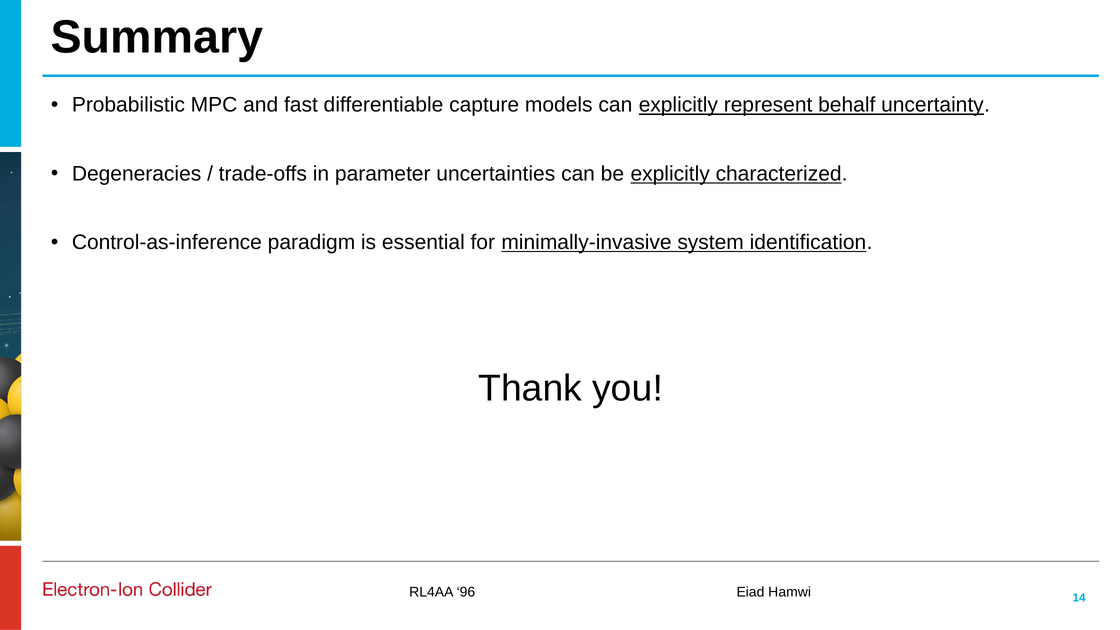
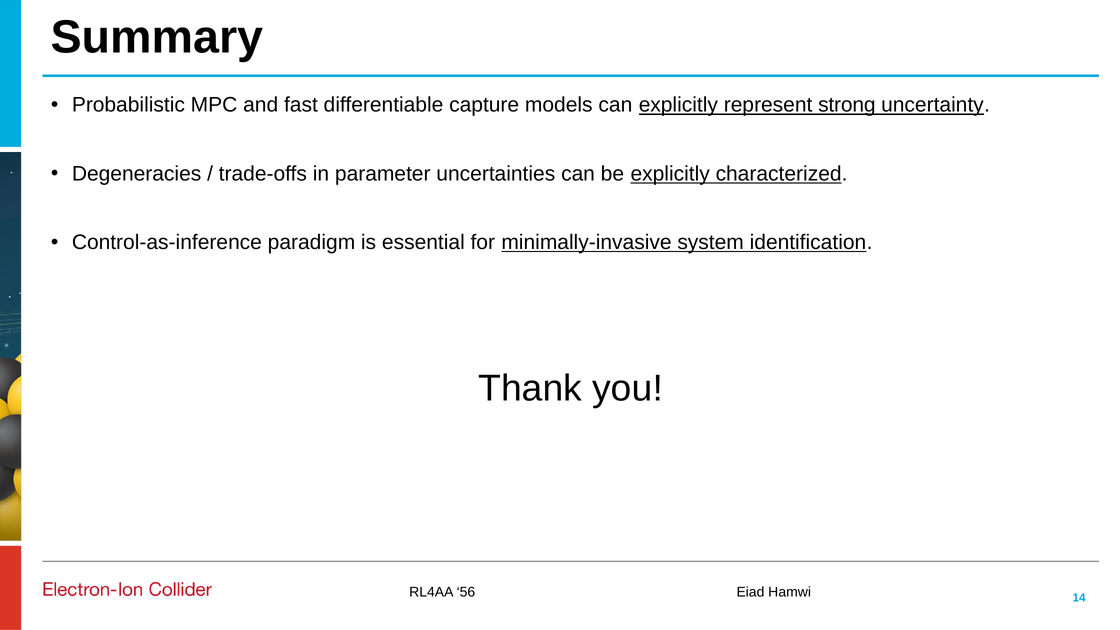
behalf: behalf -> strong
96: 96 -> 56
